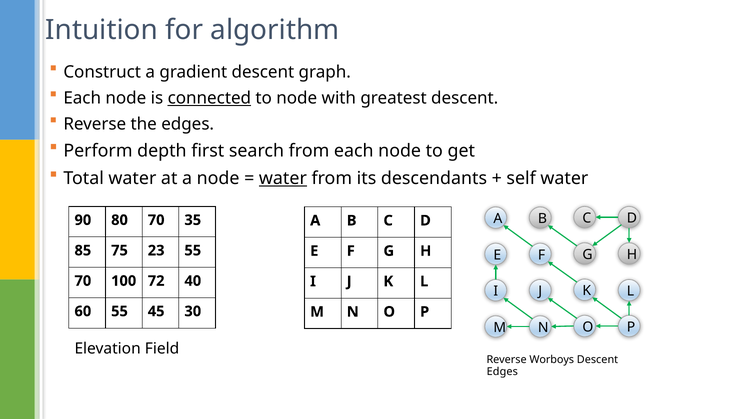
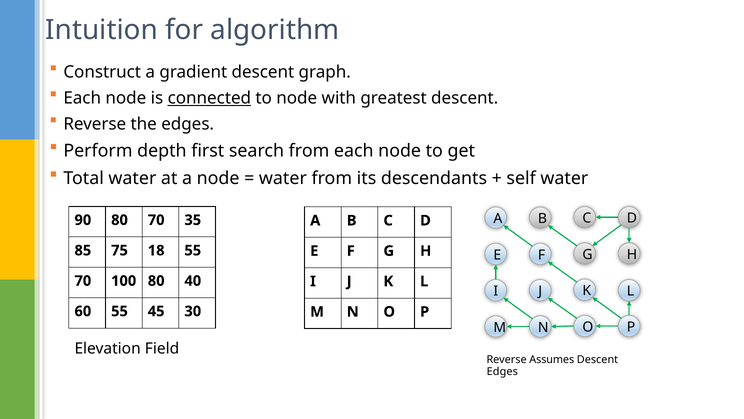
water at (283, 178) underline: present -> none
23: 23 -> 18
100 72: 72 -> 80
Worboys: Worboys -> Assumes
